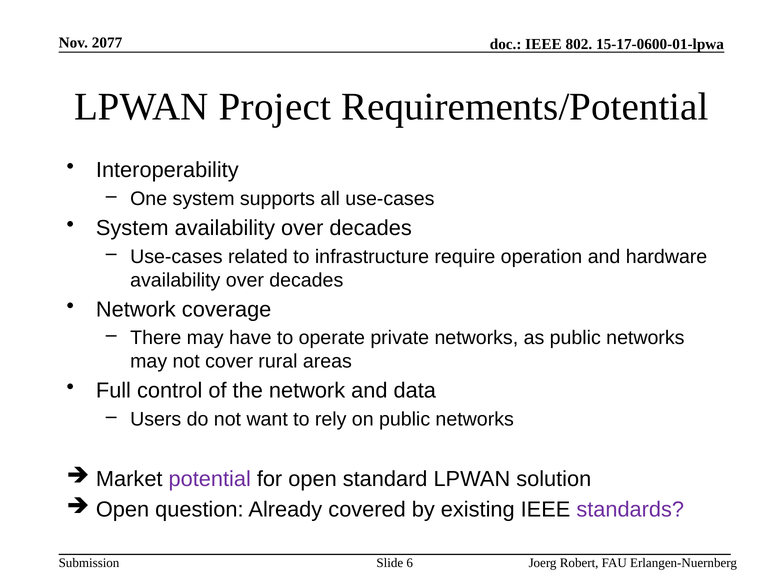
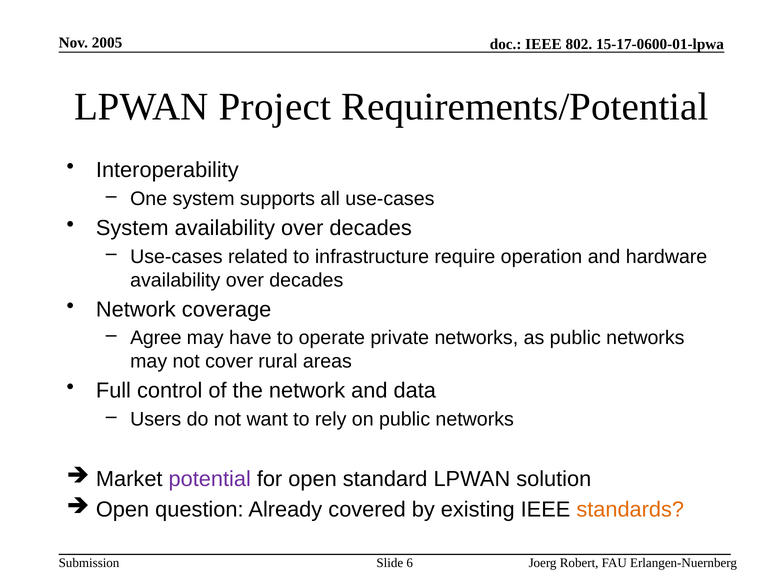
2077: 2077 -> 2005
There: There -> Agree
standards colour: purple -> orange
